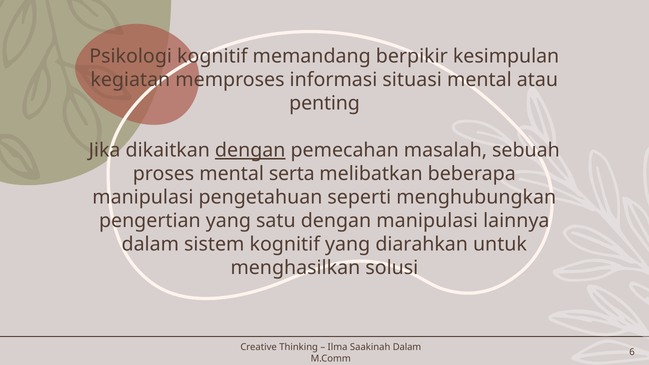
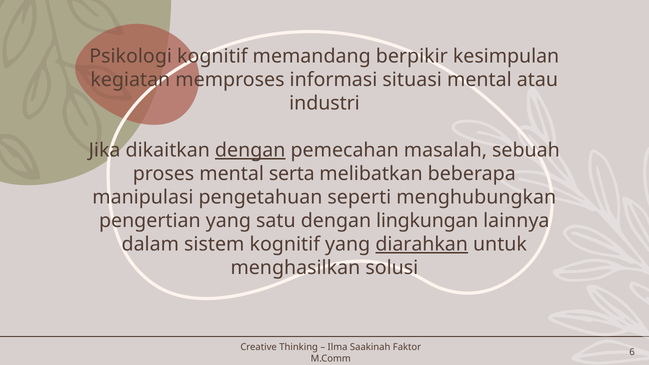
penting: penting -> industri
dengan manipulasi: manipulasi -> lingkungan
diarahkan underline: none -> present
Saakinah Dalam: Dalam -> Faktor
